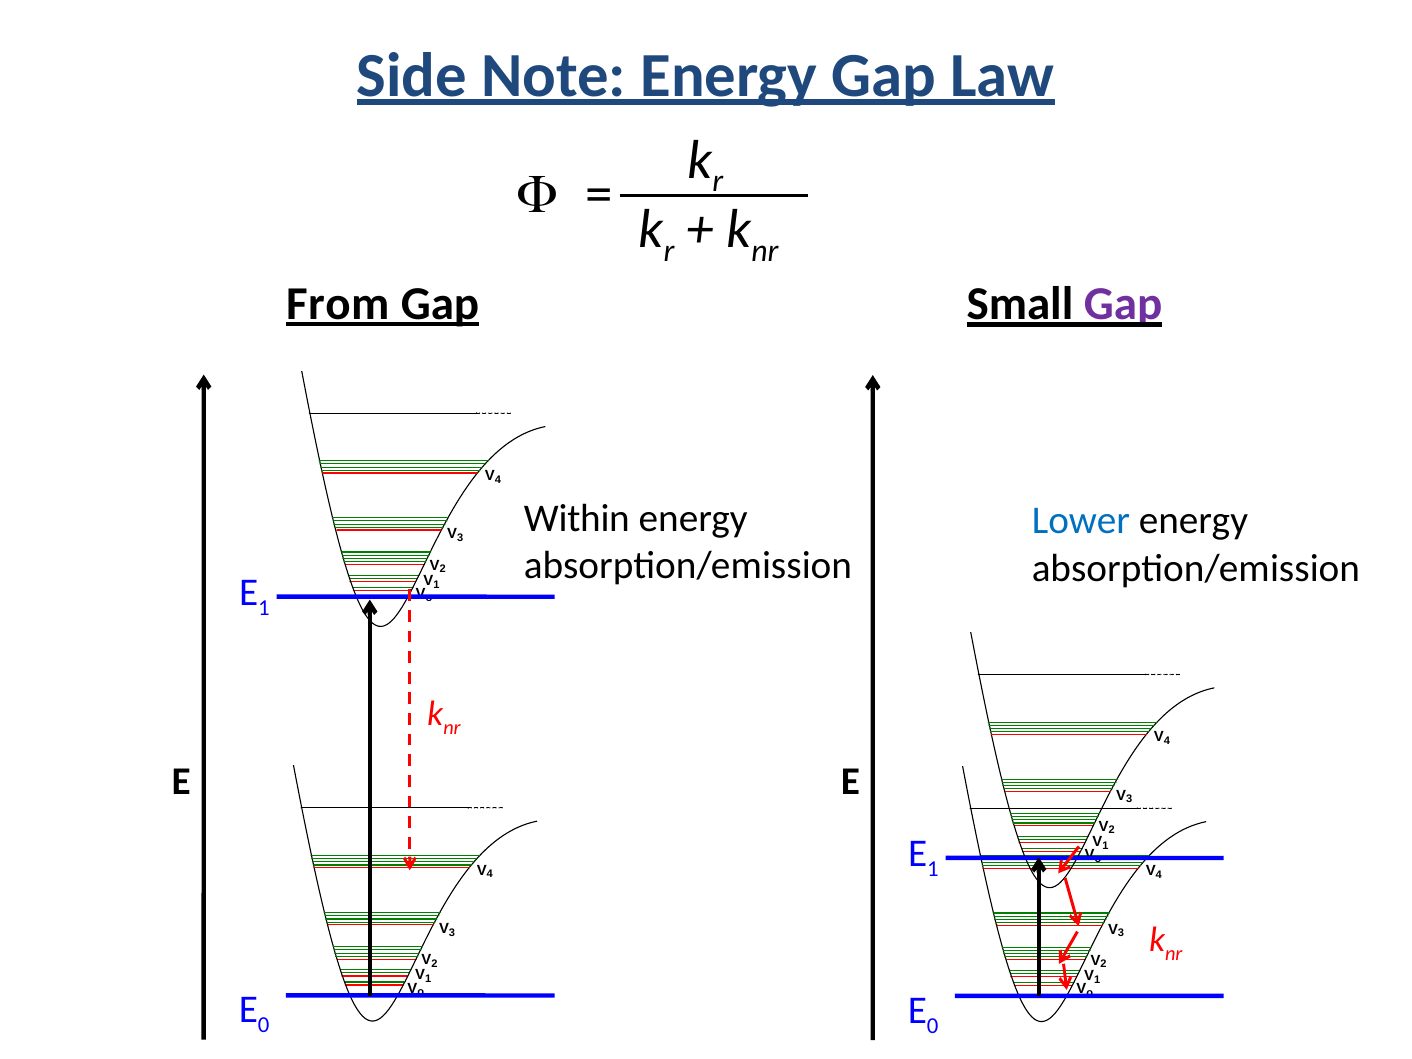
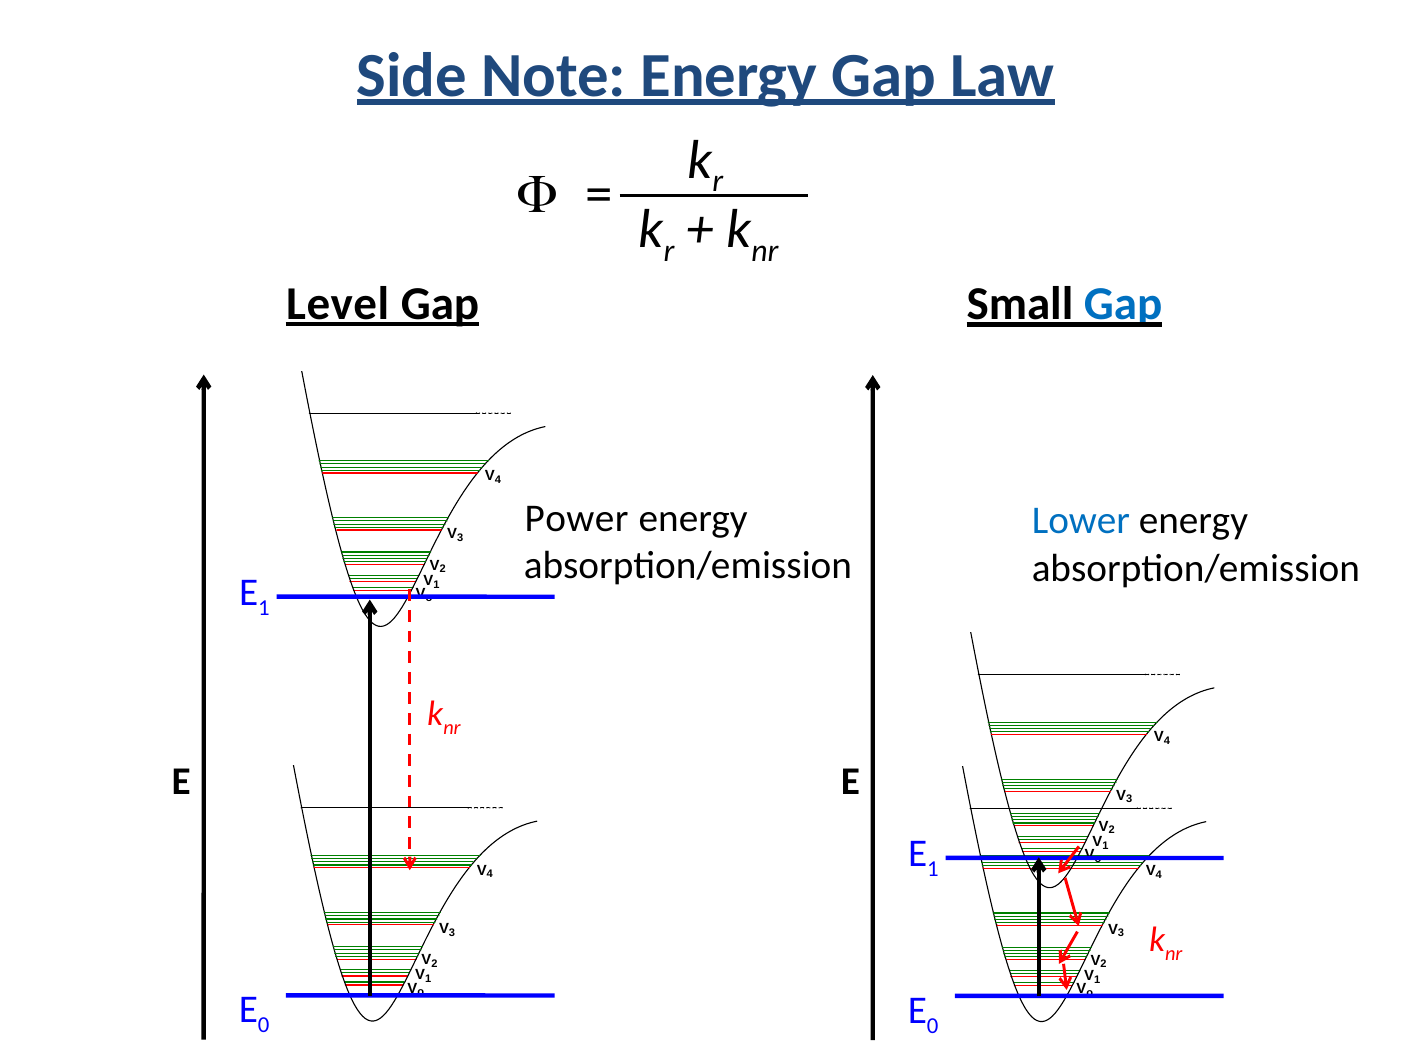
From: From -> Level
Gap at (1123, 304) colour: purple -> blue
Within: Within -> Power
